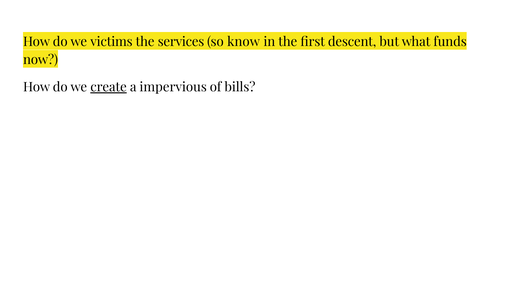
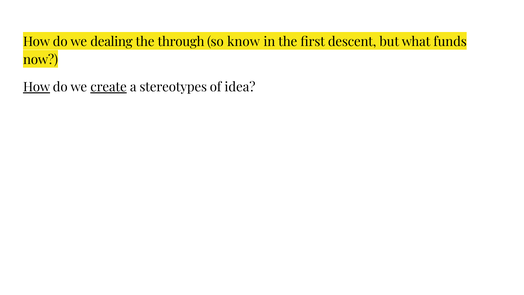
victims: victims -> dealing
services: services -> through
How at (37, 87) underline: none -> present
impervious: impervious -> stereotypes
bills: bills -> idea
